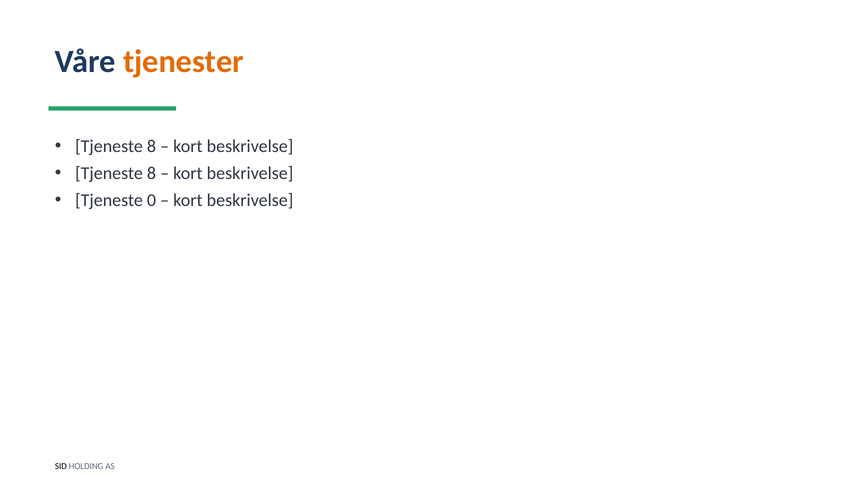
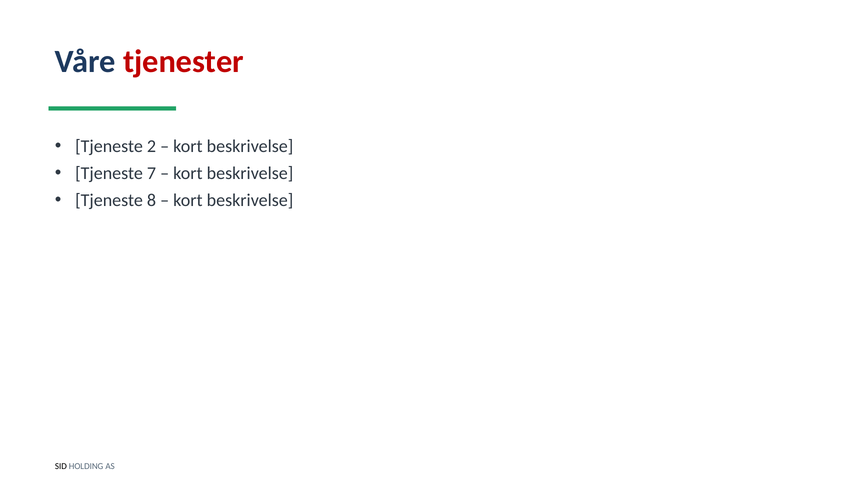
tjenester colour: orange -> red
8 at (151, 146): 8 -> 2
8 at (151, 173): 8 -> 7
0: 0 -> 8
